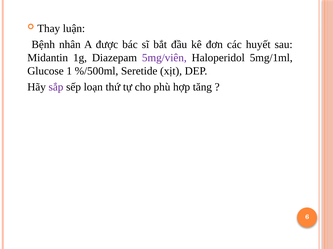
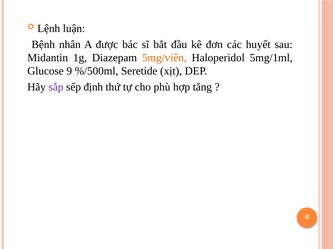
Thay: Thay -> Lệnh
5mg/viên colour: purple -> orange
1: 1 -> 9
loạn: loạn -> định
